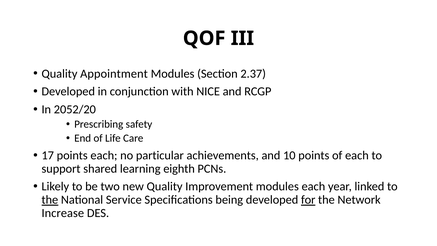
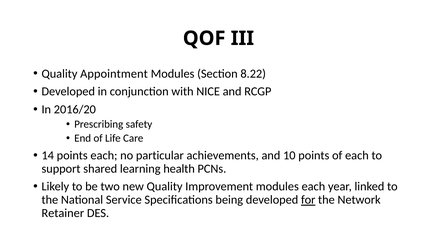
2.37: 2.37 -> 8.22
2052/20: 2052/20 -> 2016/20
17: 17 -> 14
eighth: eighth -> health
the at (50, 200) underline: present -> none
Increase: Increase -> Retainer
